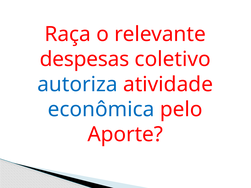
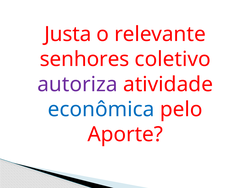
Raça: Raça -> Justa
despesas: despesas -> senhores
autoriza colour: blue -> purple
